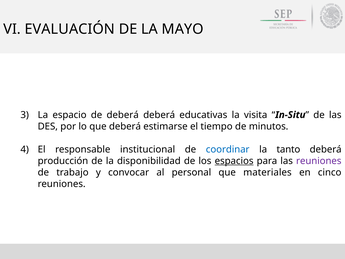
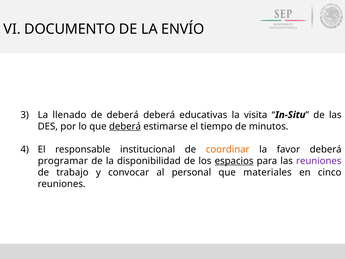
EVALUACIÓN: EVALUACIÓN -> DOCUMENTO
MAYO: MAYO -> ENVÍO
espacio: espacio -> llenado
deberá at (125, 126) underline: none -> present
coordinar colour: blue -> orange
tanto: tanto -> favor
producción: producción -> programar
